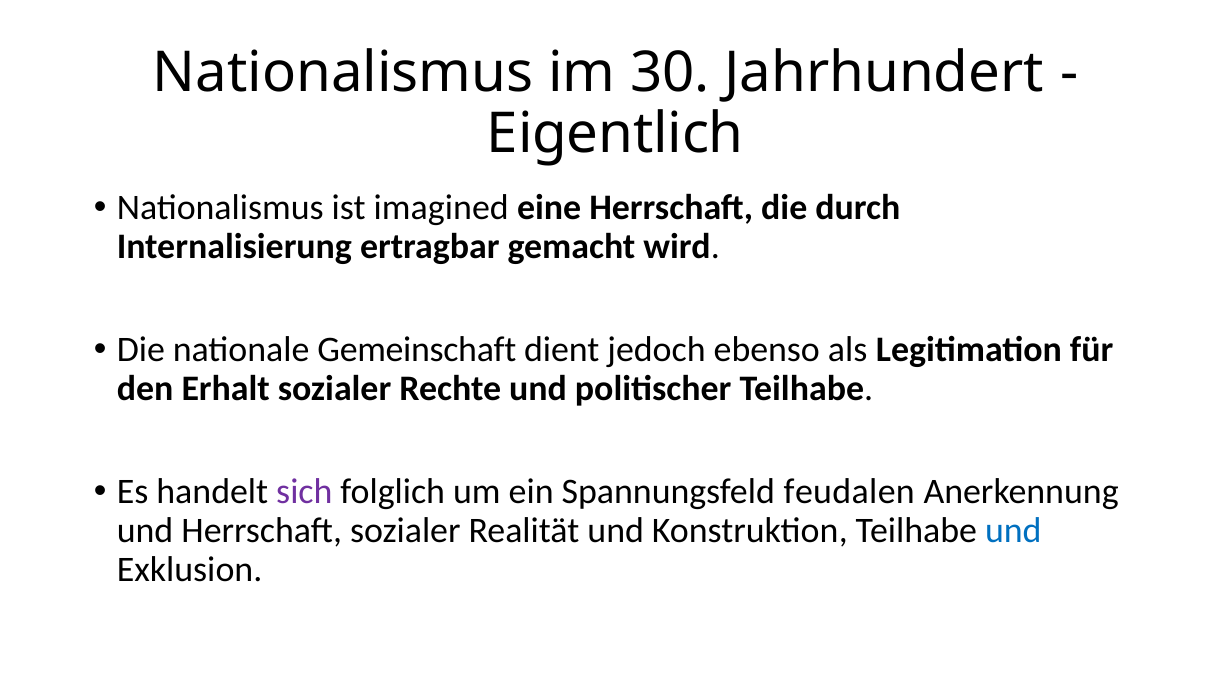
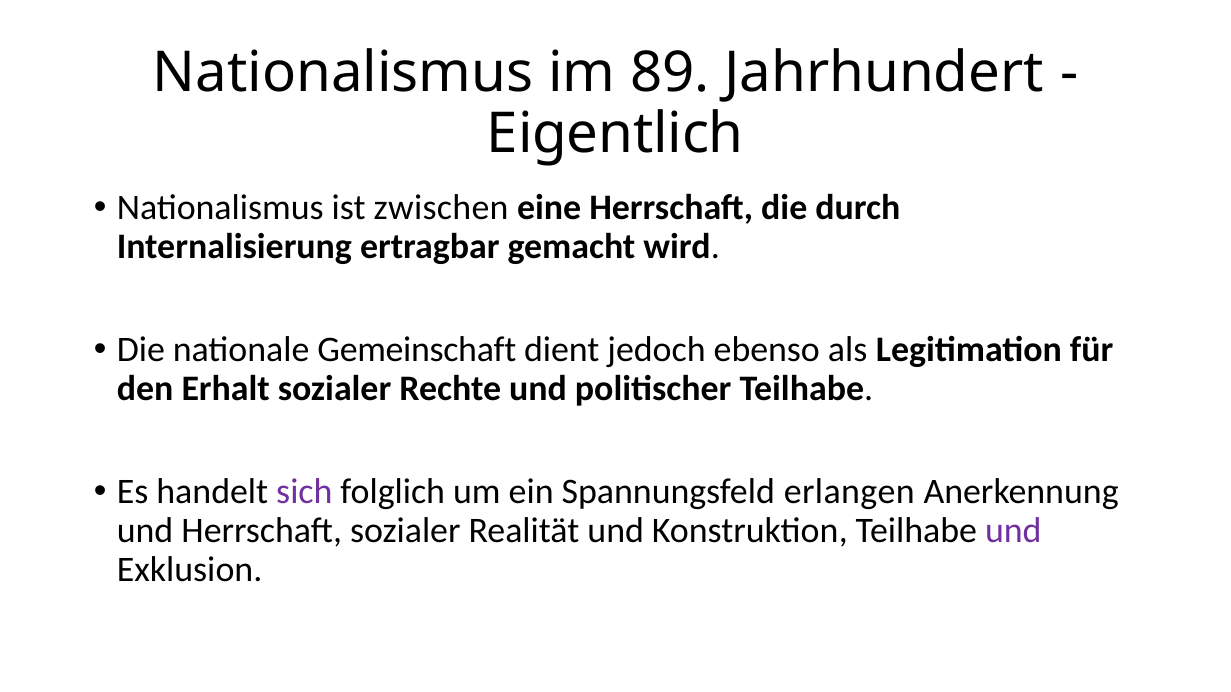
30: 30 -> 89
imagined: imagined -> zwischen
feudalen: feudalen -> erlangen
und at (1013, 531) colour: blue -> purple
